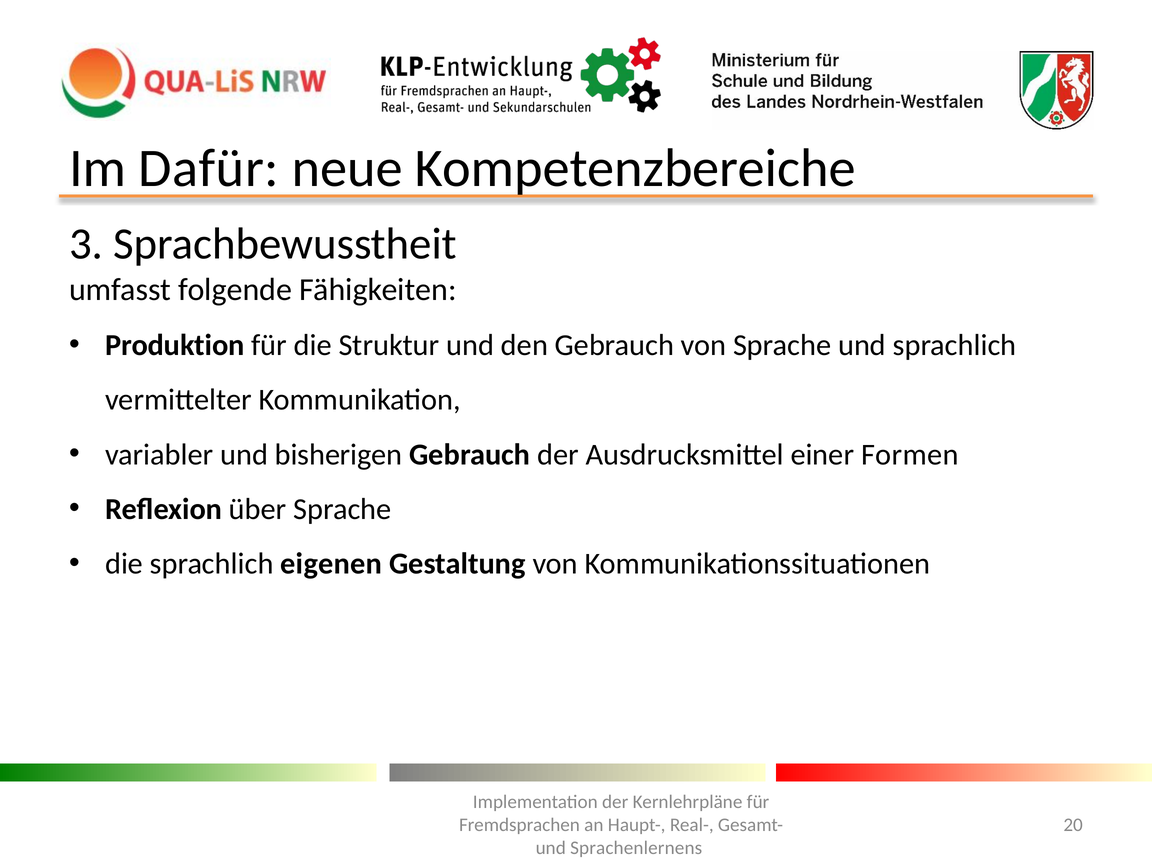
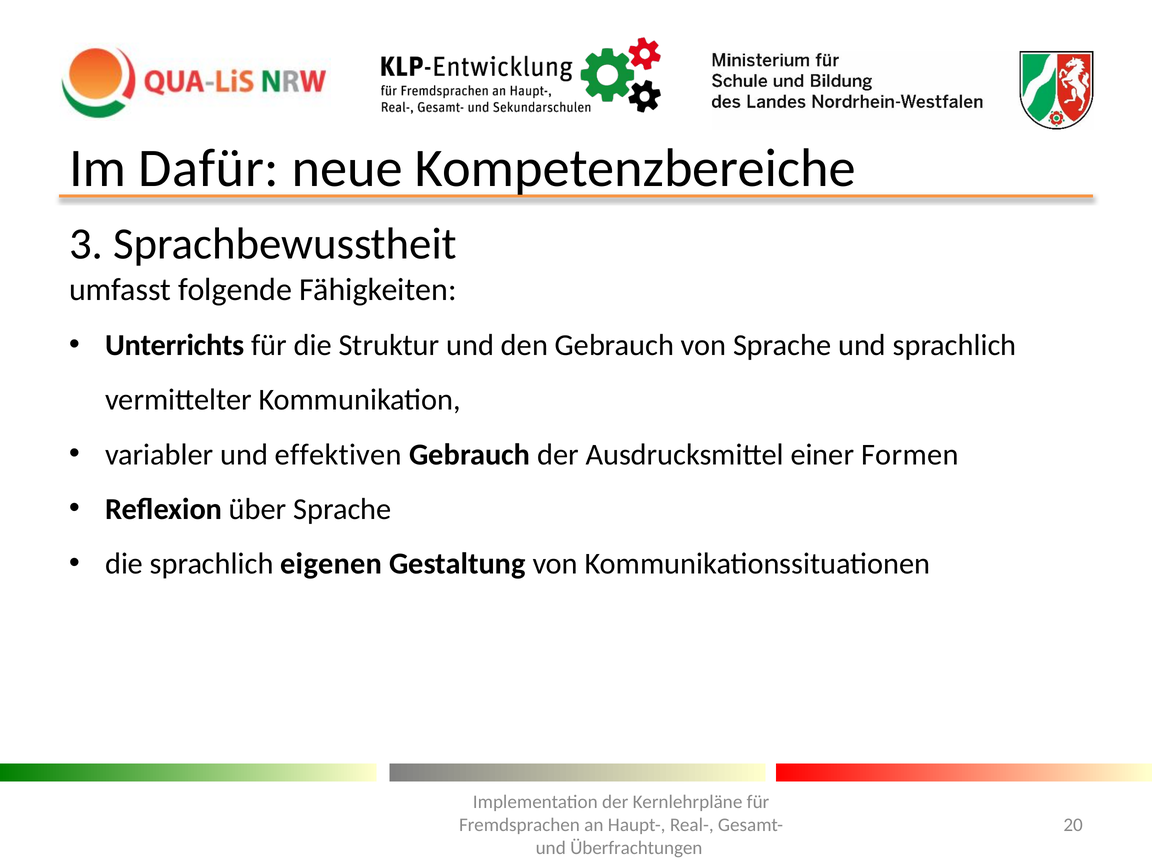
Produktion: Produktion -> Unterrichts
bisherigen: bisherigen -> effektiven
Sprachenlernens: Sprachenlernens -> Überfrachtungen
